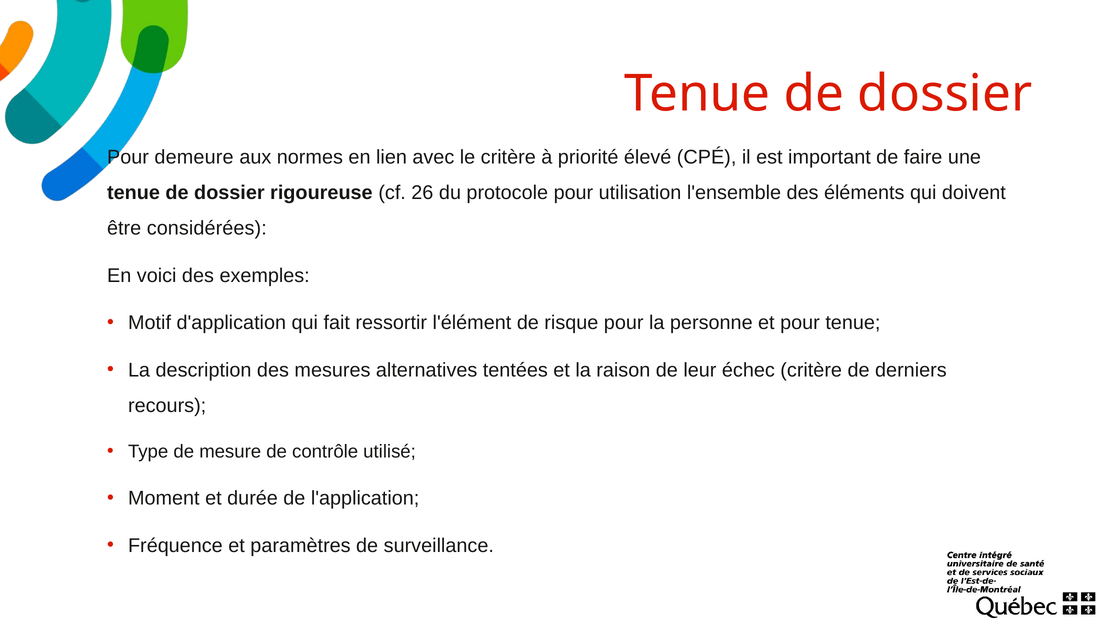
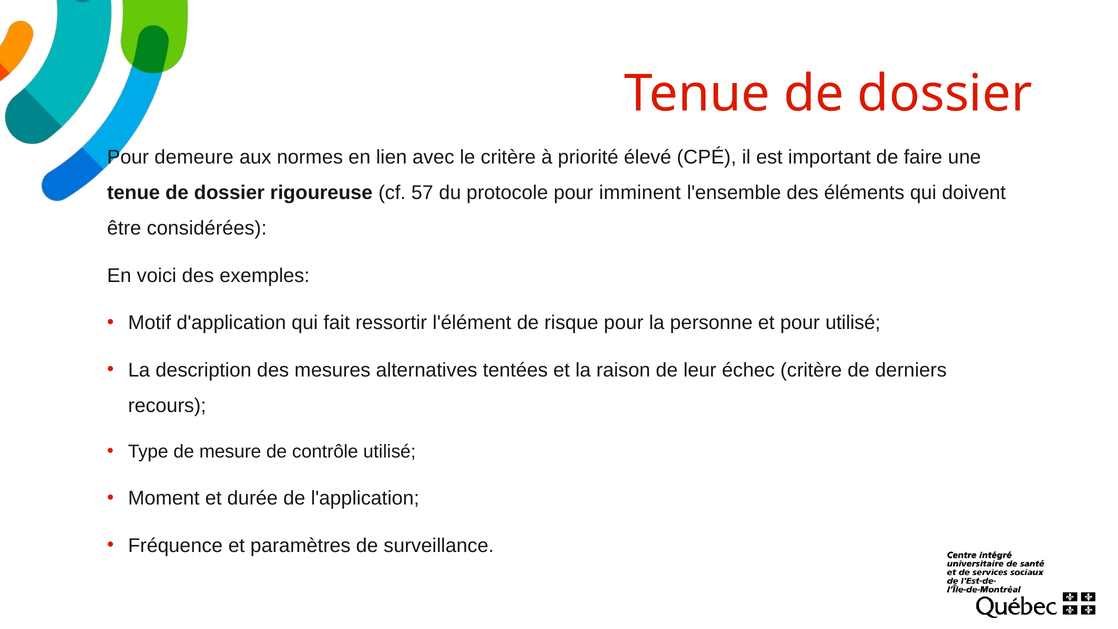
26: 26 -> 57
utilisation: utilisation -> imminent
pour tenue: tenue -> utilisé
